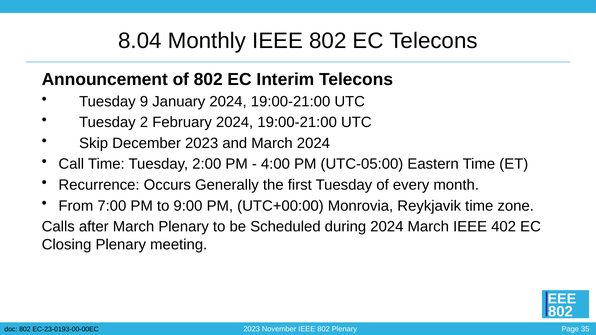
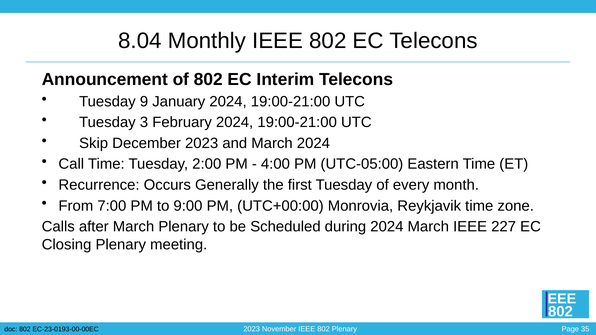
2: 2 -> 3
402: 402 -> 227
